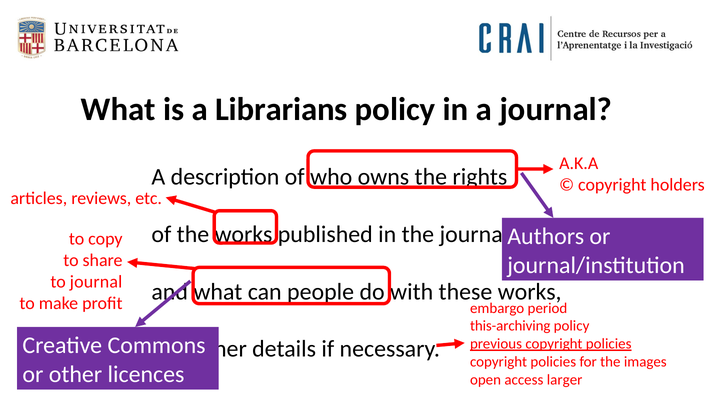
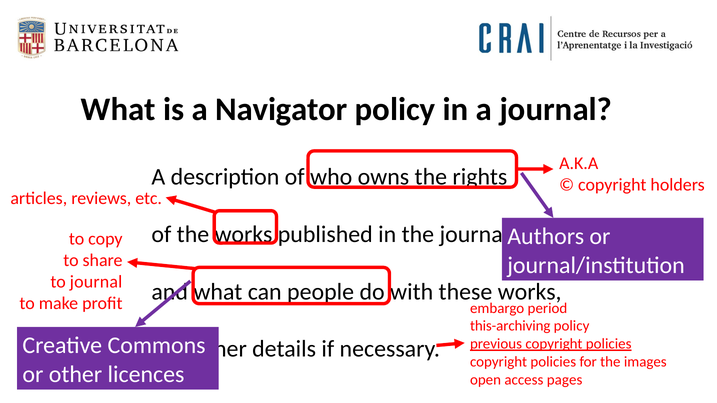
Librarians: Librarians -> Navigator
larger: larger -> pages
